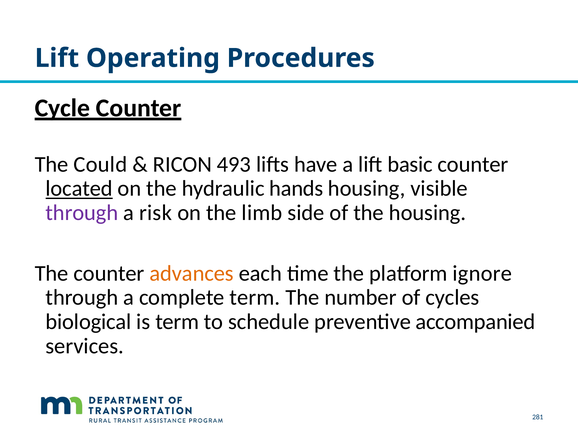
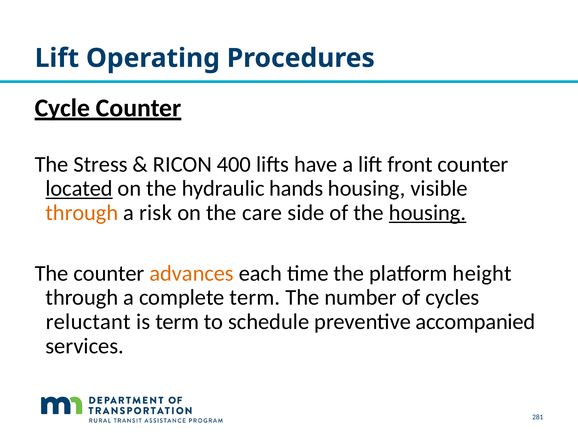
Could: Could -> Stress
493: 493 -> 400
basic: basic -> front
through at (82, 213) colour: purple -> orange
limb: limb -> care
housing at (428, 213) underline: none -> present
ignore: ignore -> height
biological: biological -> reluctant
